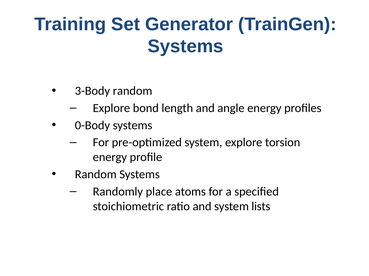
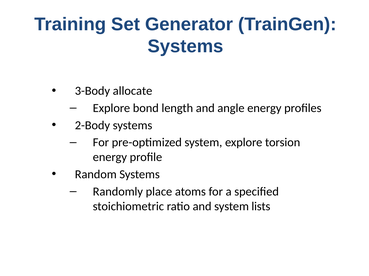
3-Body random: random -> allocate
0-Body: 0-Body -> 2-Body
